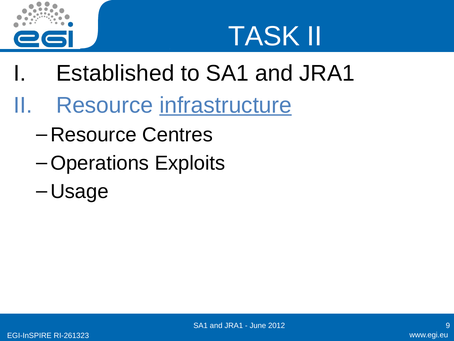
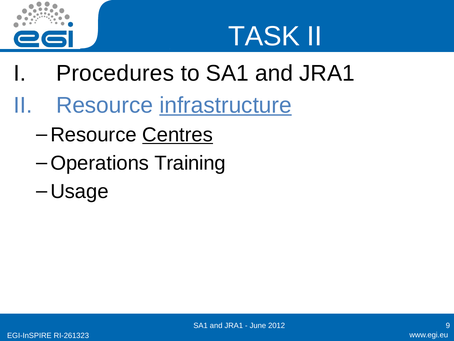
Established: Established -> Procedures
Centres underline: none -> present
Exploits: Exploits -> Training
